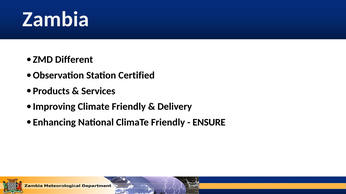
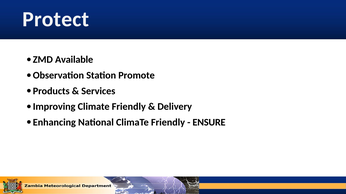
Zambia: Zambia -> Protect
Different: Different -> Available
Certified: Certified -> Promote
